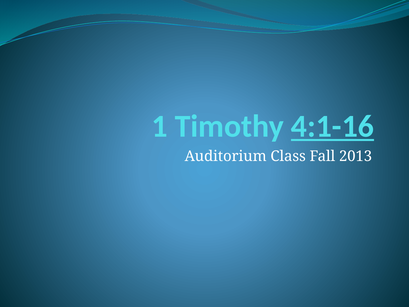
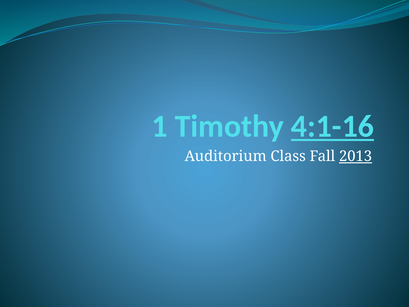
2013 underline: none -> present
